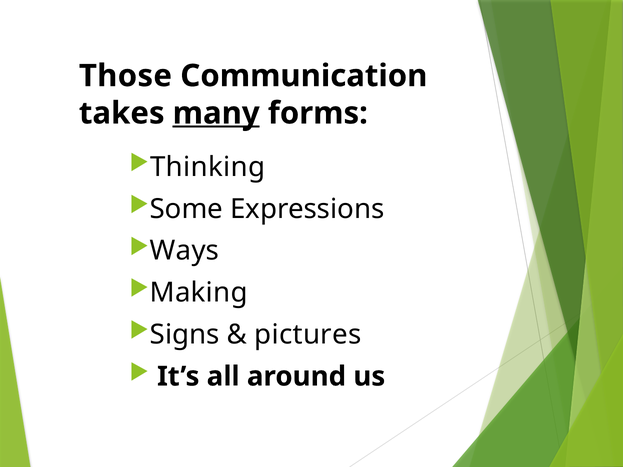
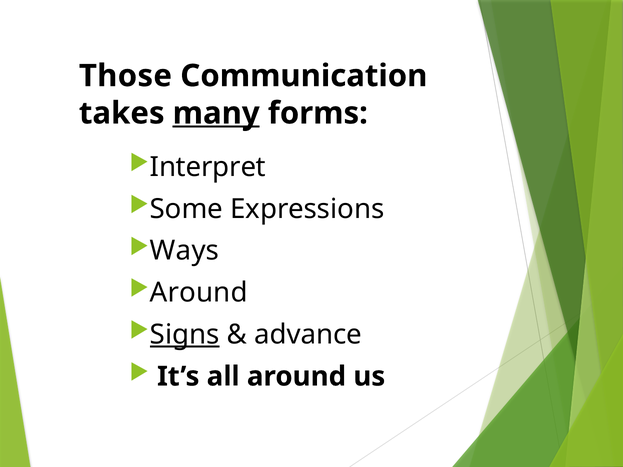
Thinking: Thinking -> Interpret
Making at (199, 293): Making -> Around
Signs underline: none -> present
pictures: pictures -> advance
